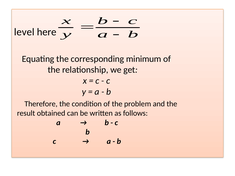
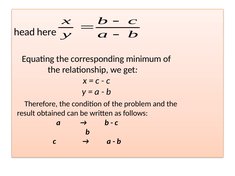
level: level -> head
